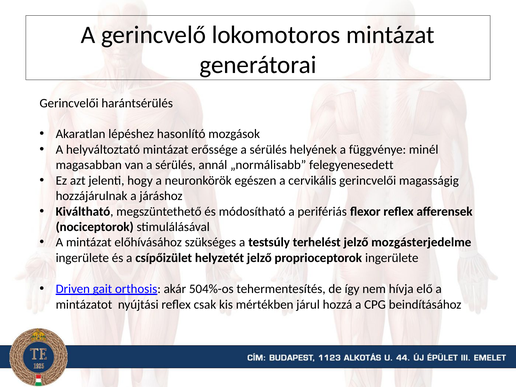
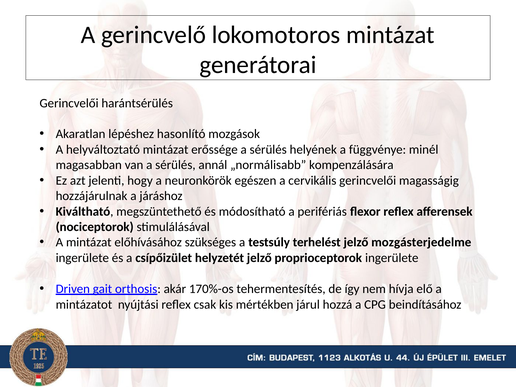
felegyenesedett: felegyenesedett -> kompenzálására
504%-os: 504%-os -> 170%-os
